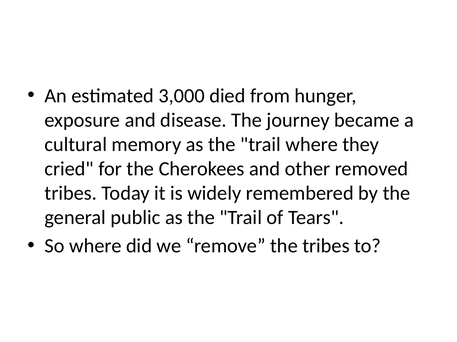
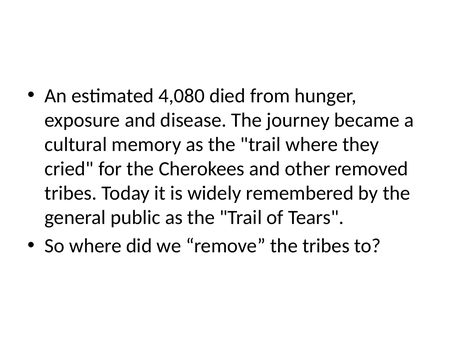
3,000: 3,000 -> 4,080
